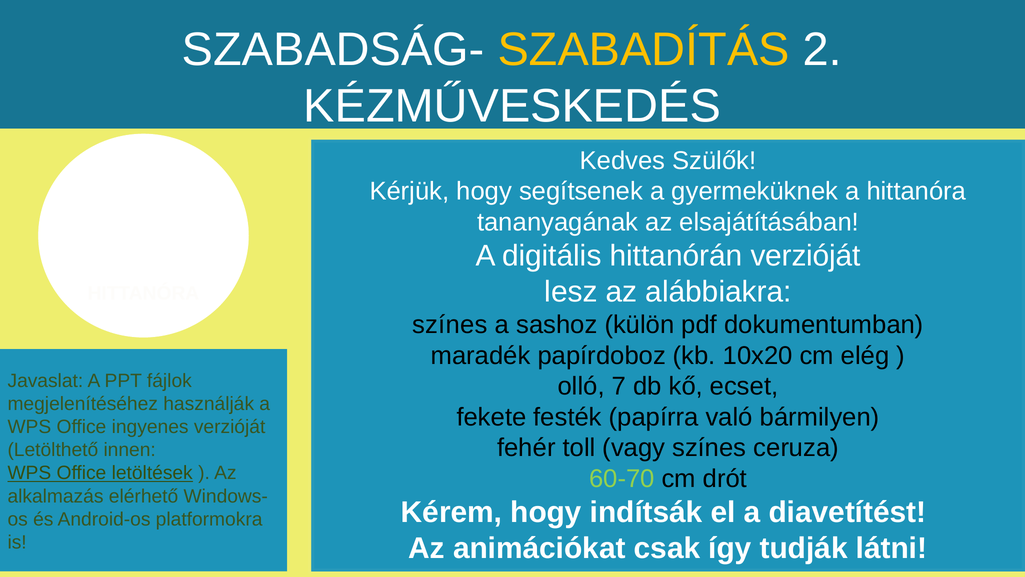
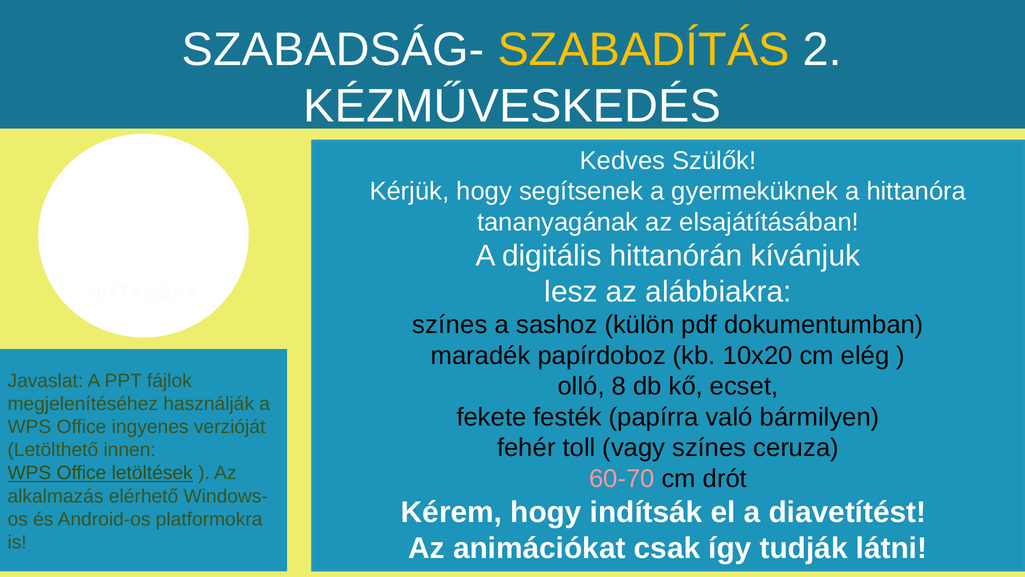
hittanórán verzióját: verzióját -> kívánjuk
7: 7 -> 8
60-70 colour: light green -> pink
